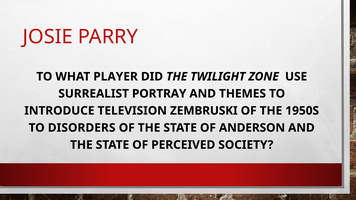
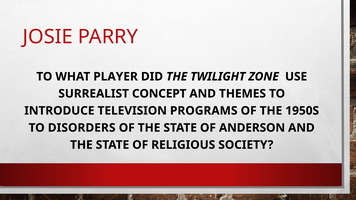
PORTRAY: PORTRAY -> CONCEPT
ZEMBRUSKI: ZEMBRUSKI -> PROGRAMS
PERCEIVED: PERCEIVED -> RELIGIOUS
